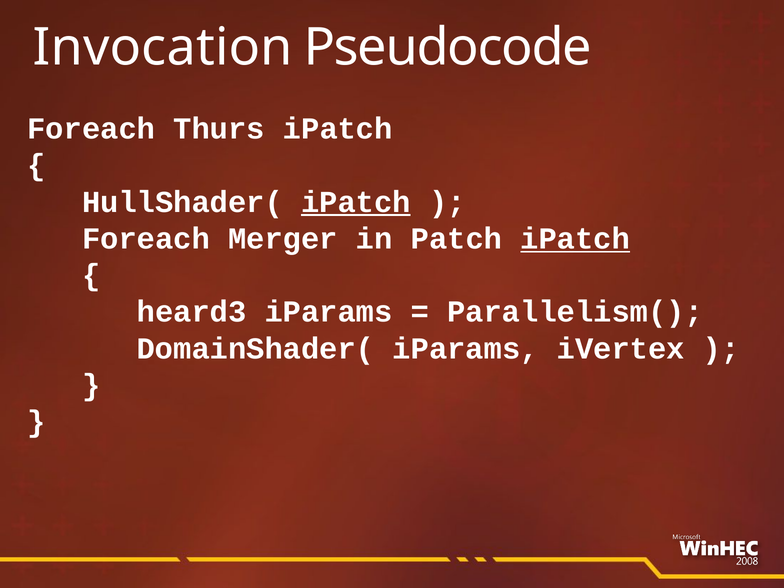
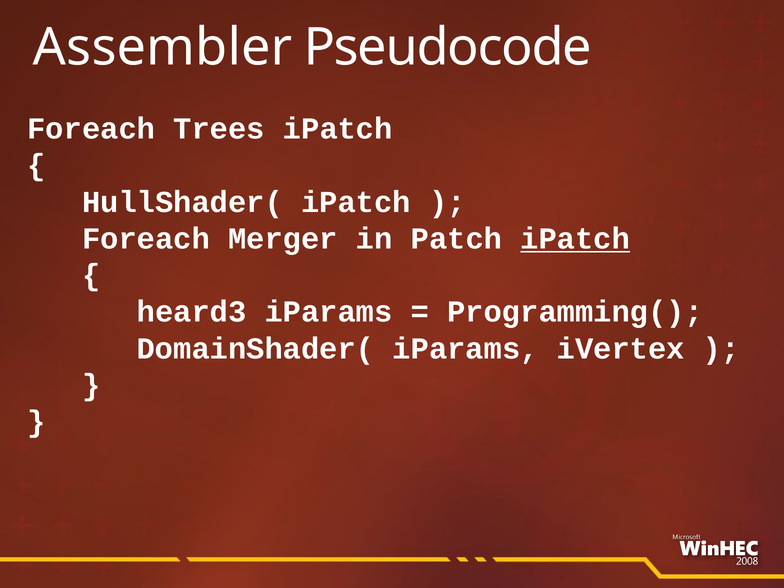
Invocation: Invocation -> Assembler
Thurs: Thurs -> Trees
iPatch at (356, 202) underline: present -> none
Parallelism(: Parallelism( -> Programming(
